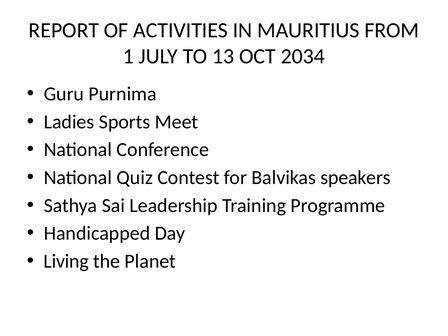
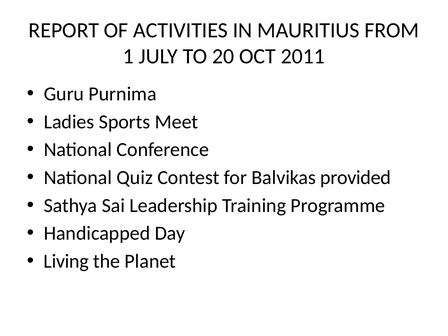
13: 13 -> 20
2034: 2034 -> 2011
speakers: speakers -> provided
